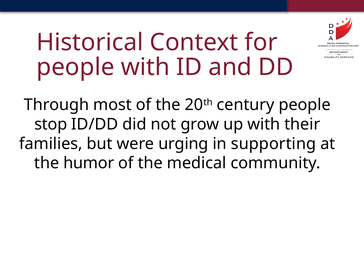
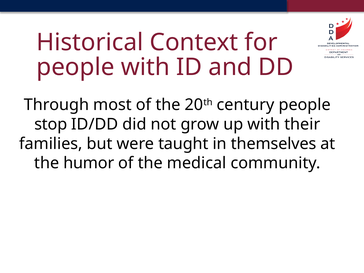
urging: urging -> taught
supporting: supporting -> themselves
